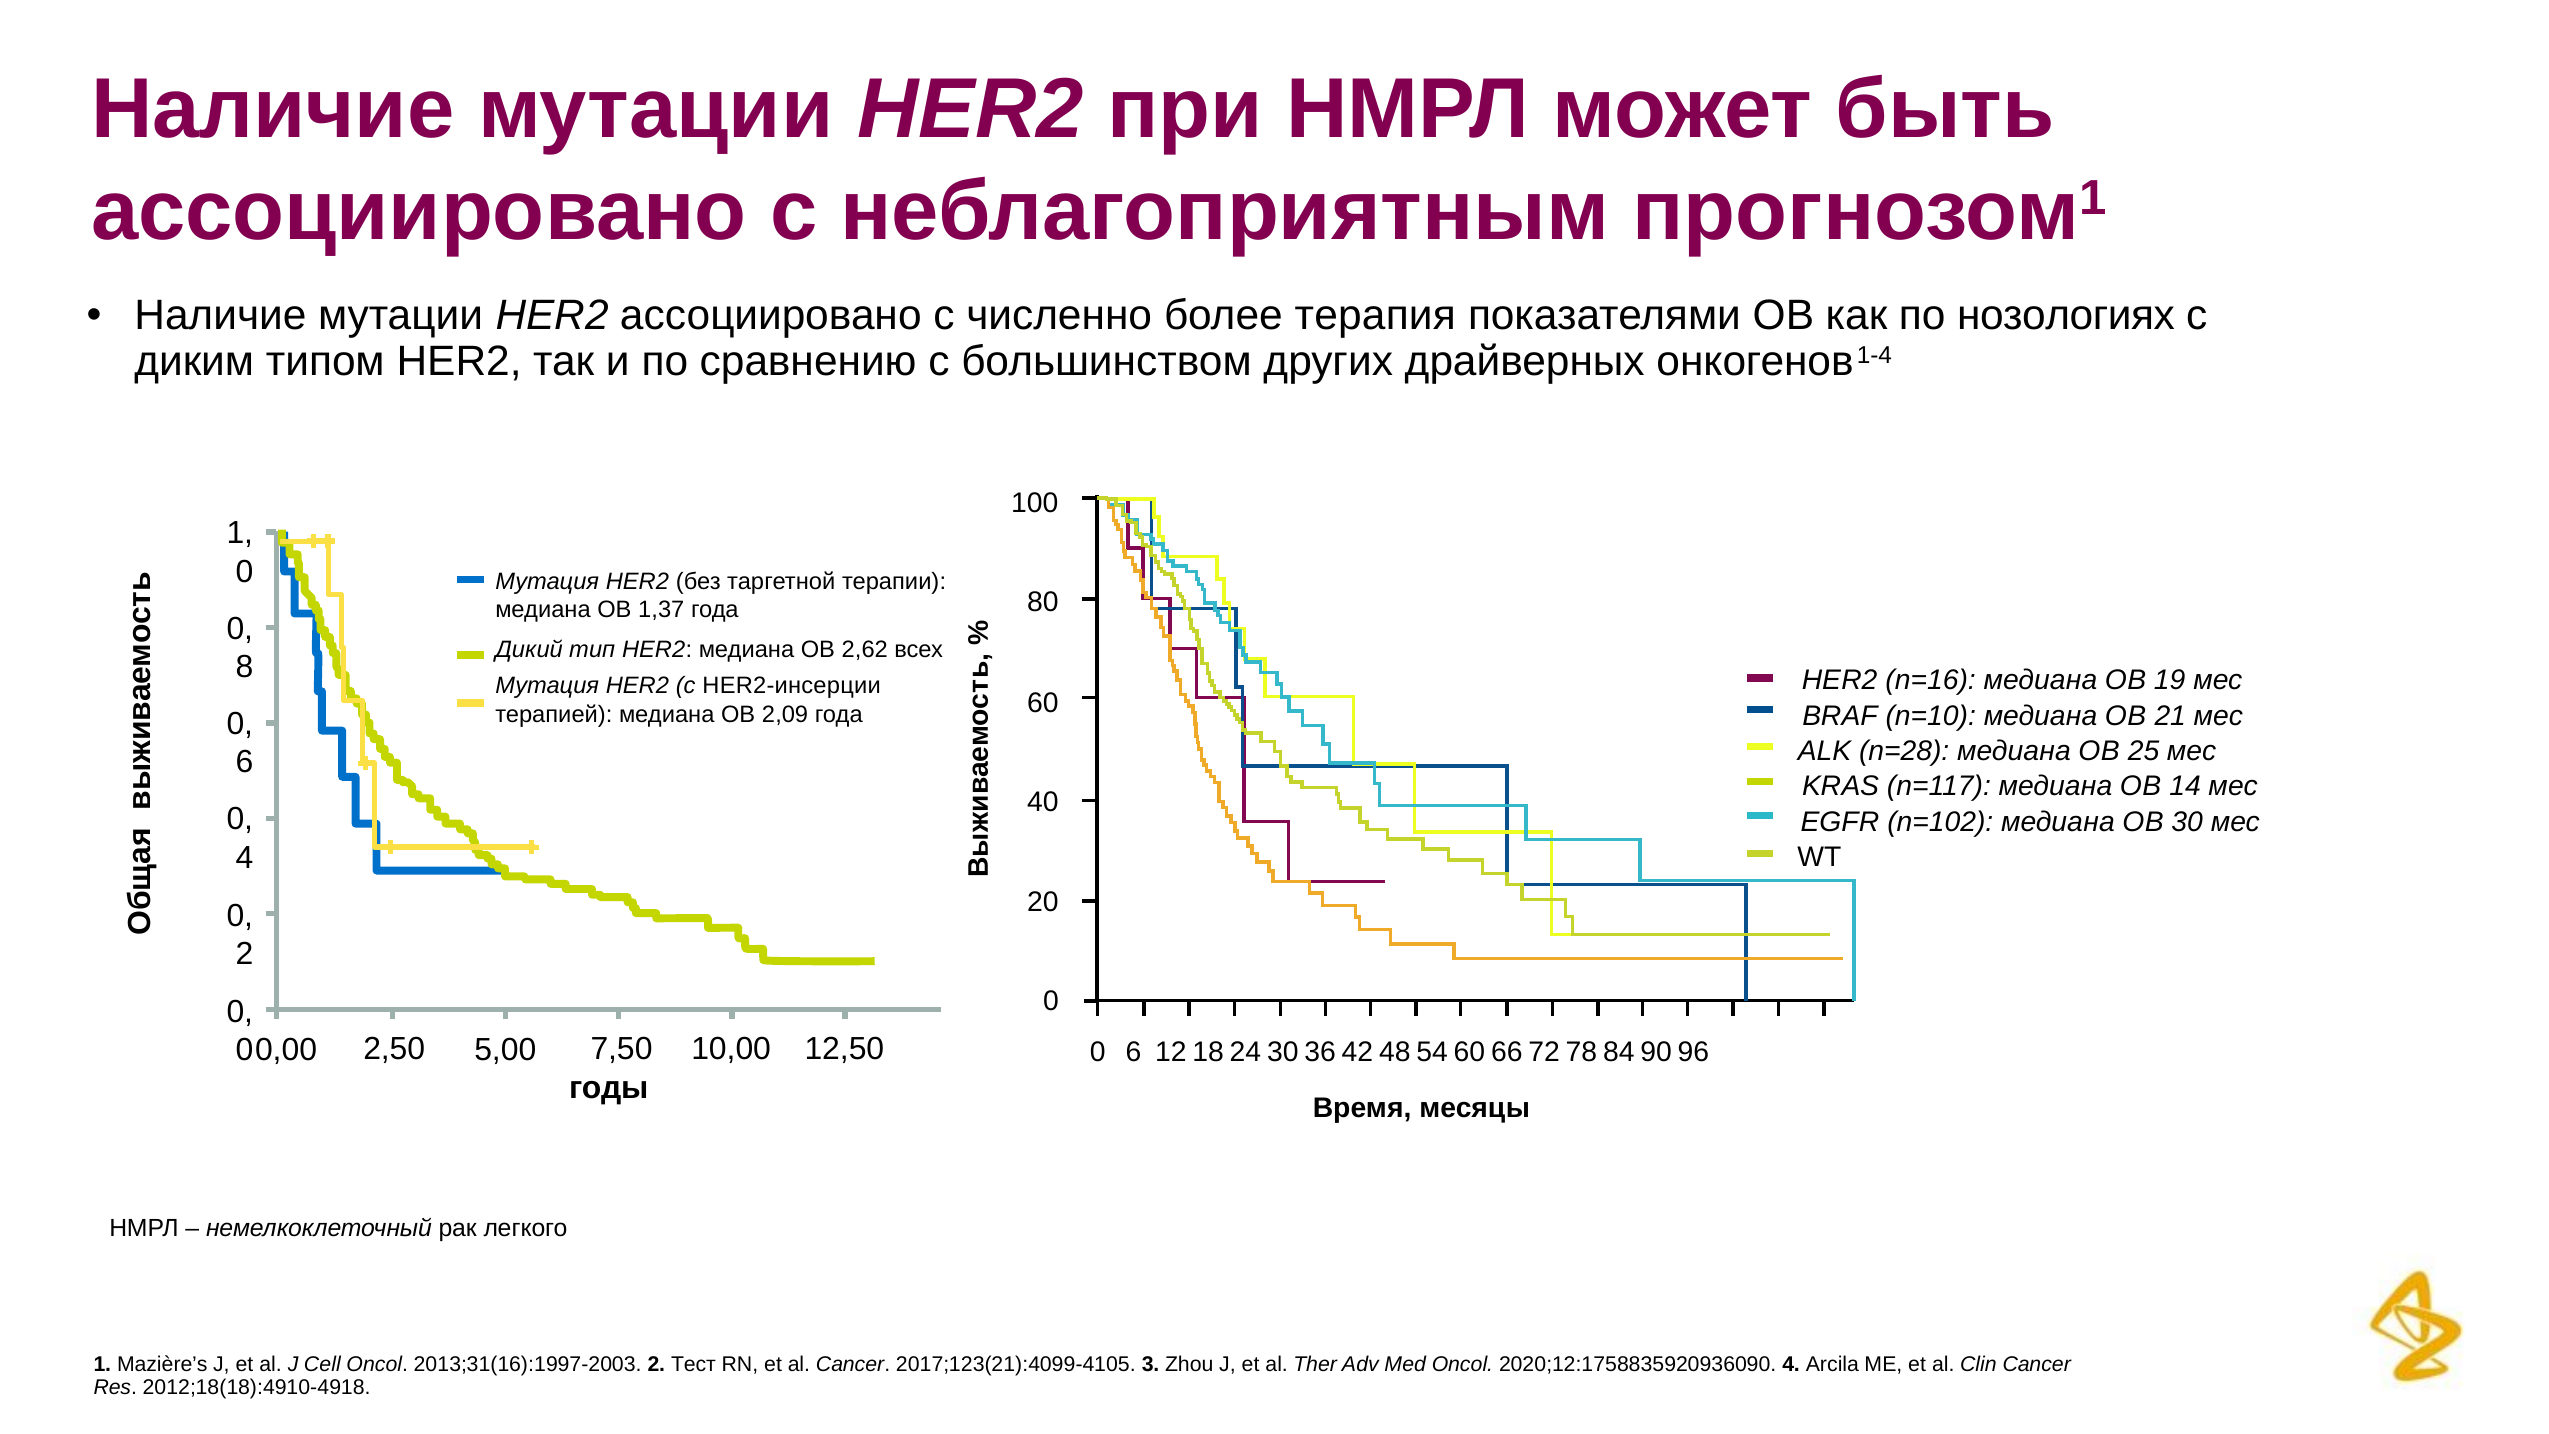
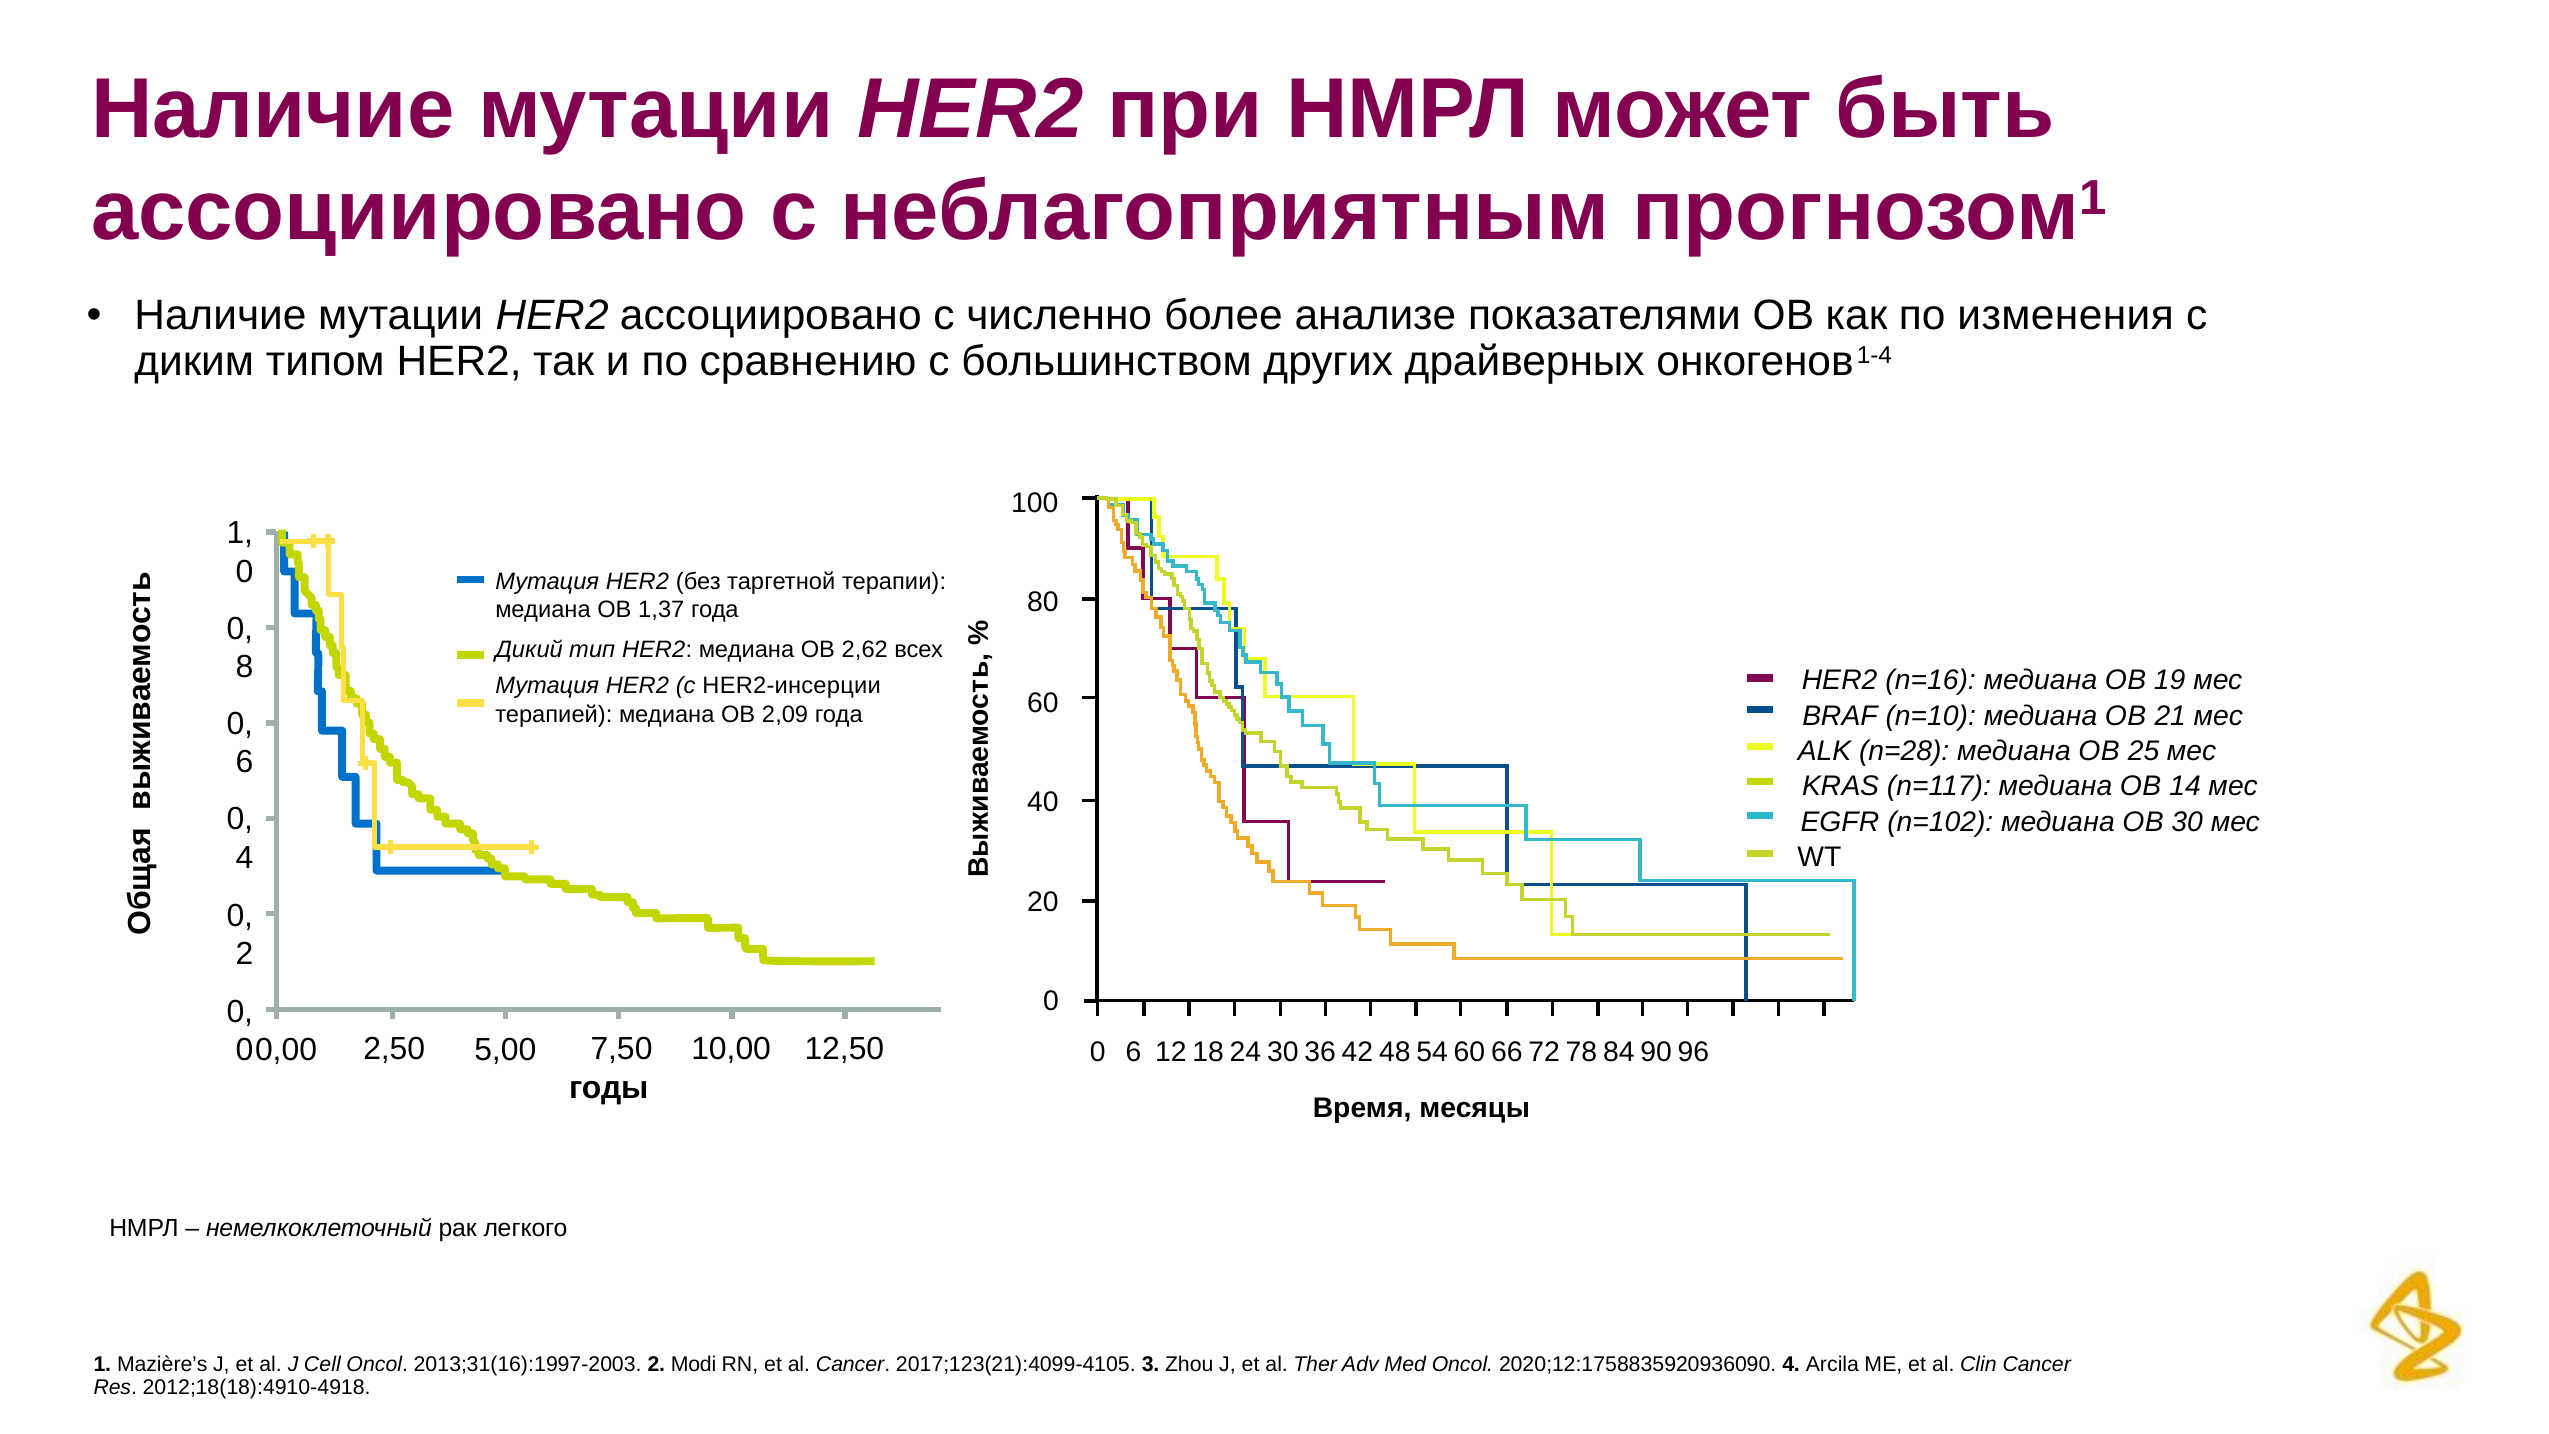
терапия: терапия -> анализе
нозологиях: нозологиях -> изменения
Тест: Тест -> Modi
